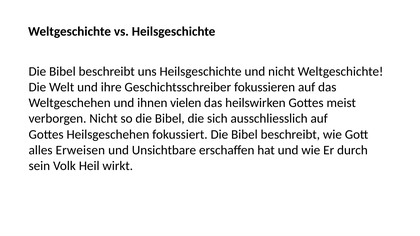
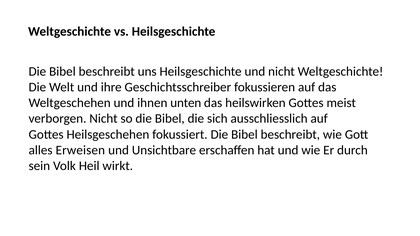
vielen: vielen -> unten
